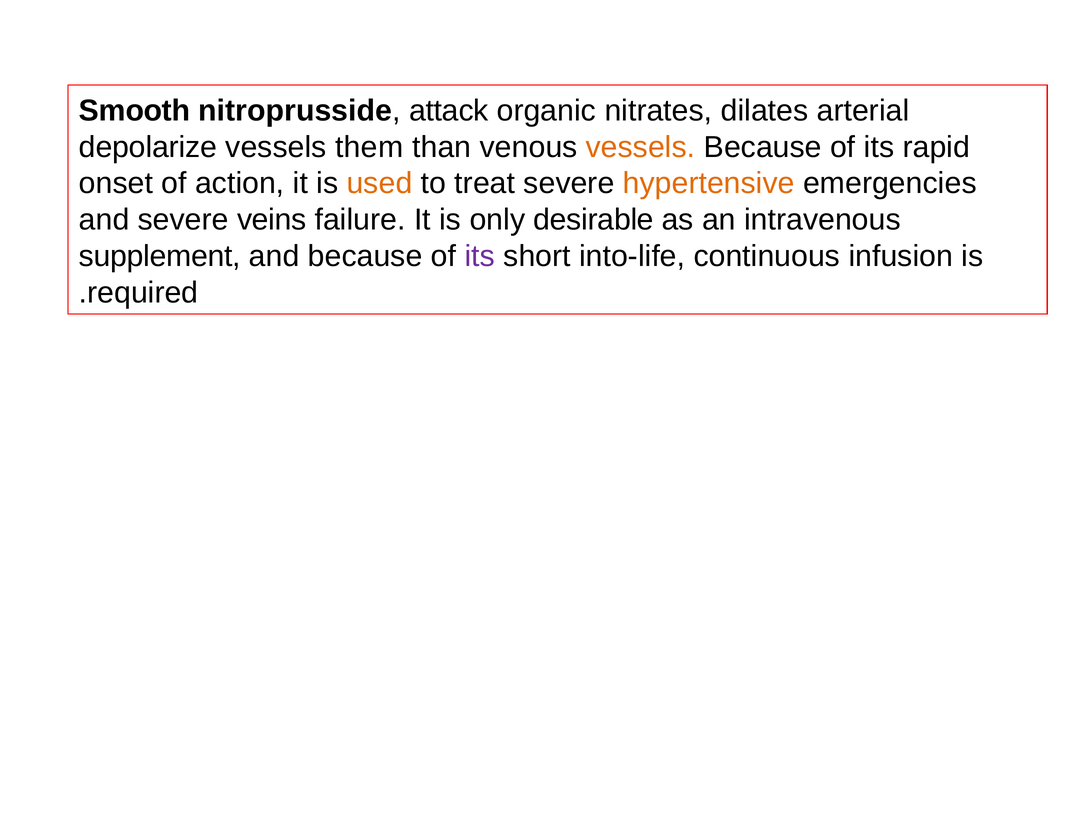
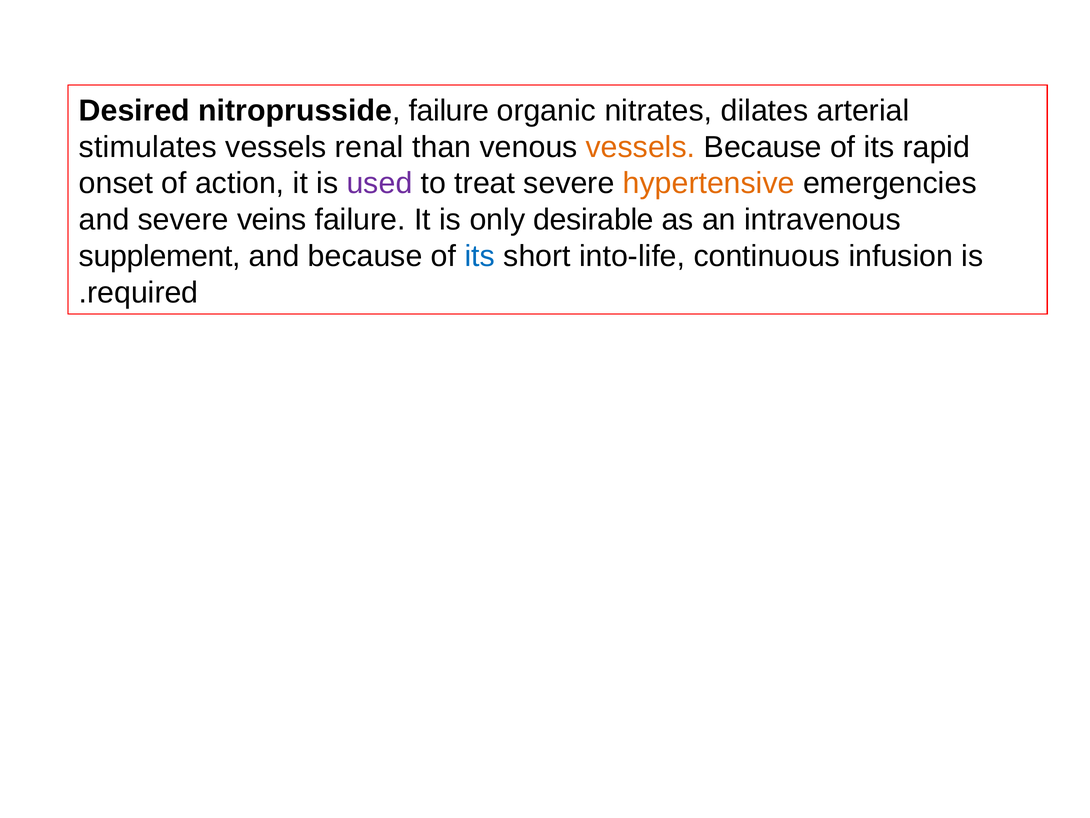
Smooth: Smooth -> Desired
nitroprusside attack: attack -> failure
depolarize: depolarize -> stimulates
them: them -> renal
used colour: orange -> purple
its at (480, 256) colour: purple -> blue
